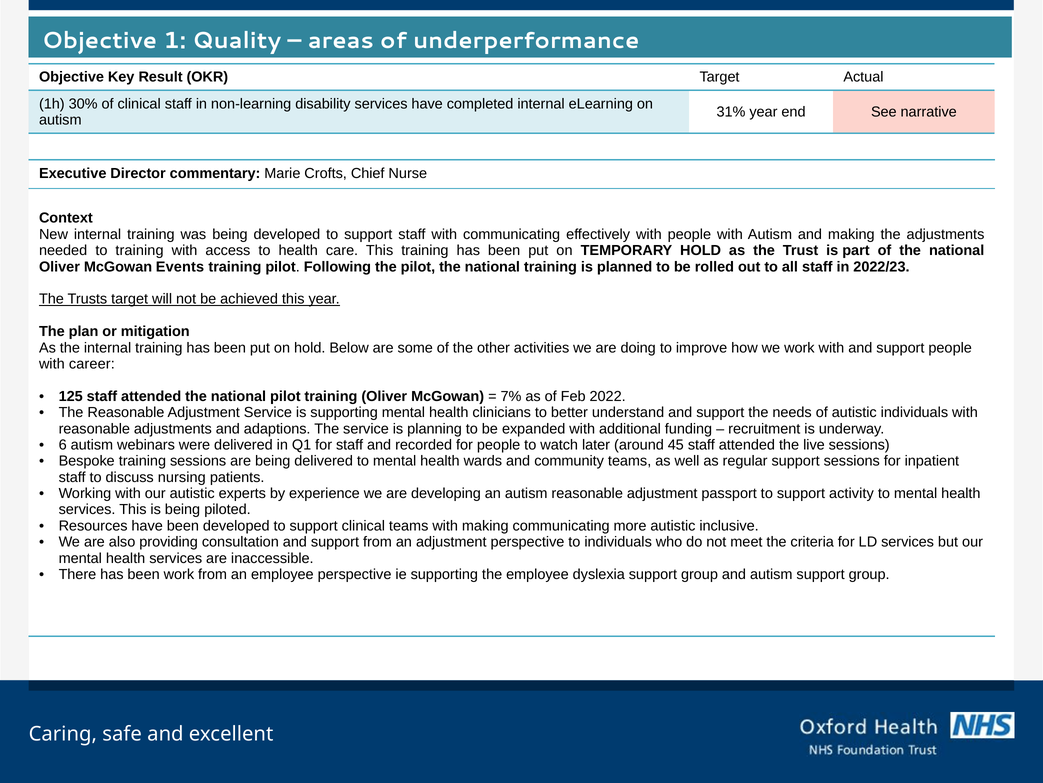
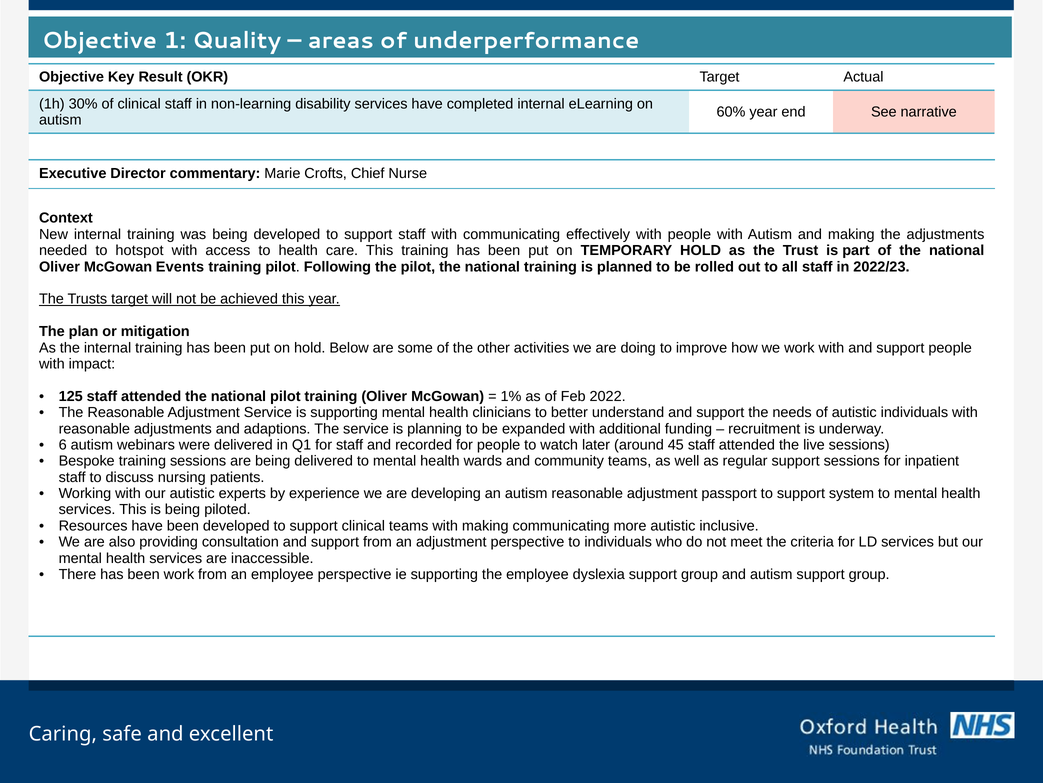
31%: 31% -> 60%
to training: training -> hotspot
career: career -> impact
7%: 7% -> 1%
activity: activity -> system
